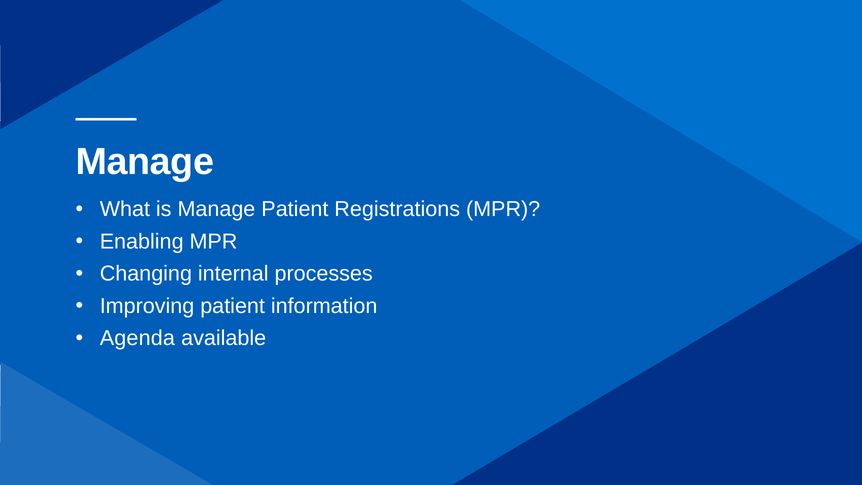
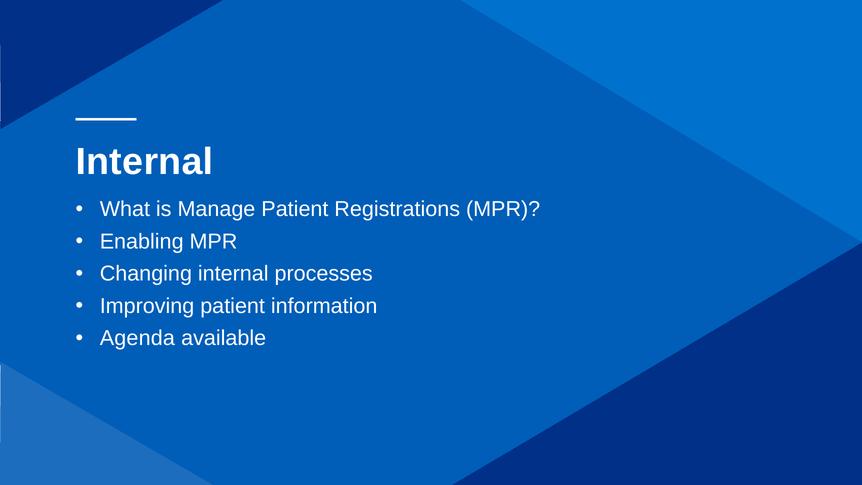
Manage at (145, 162): Manage -> Internal
